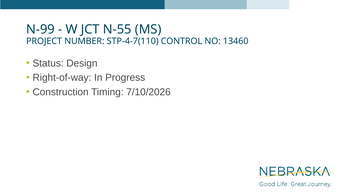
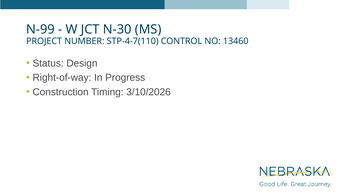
N-55: N-55 -> N-30
7/10/2026: 7/10/2026 -> 3/10/2026
